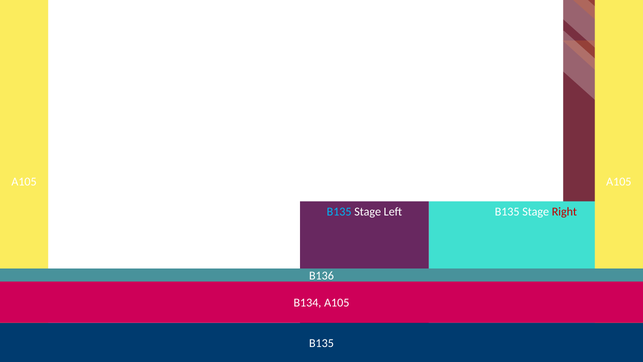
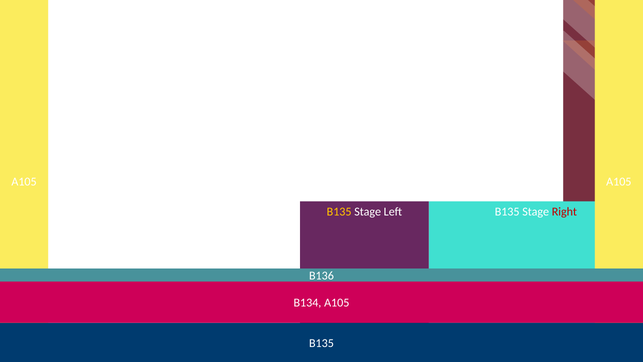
B135 at (339, 212) colour: light blue -> yellow
